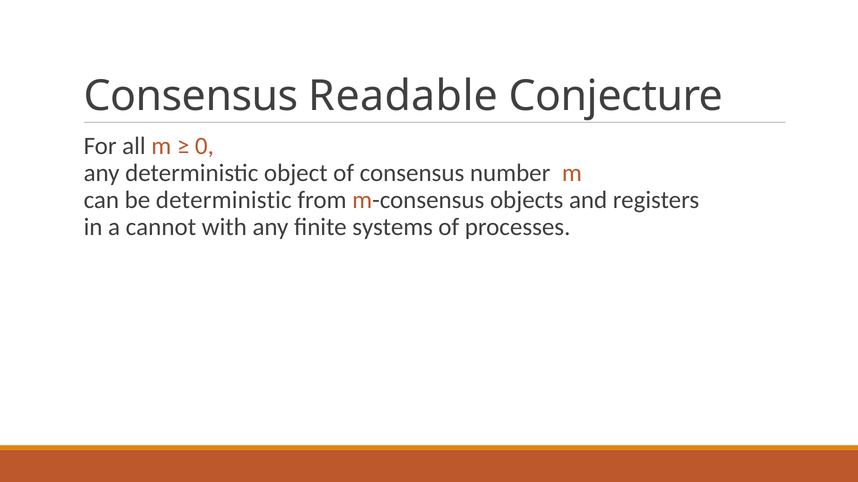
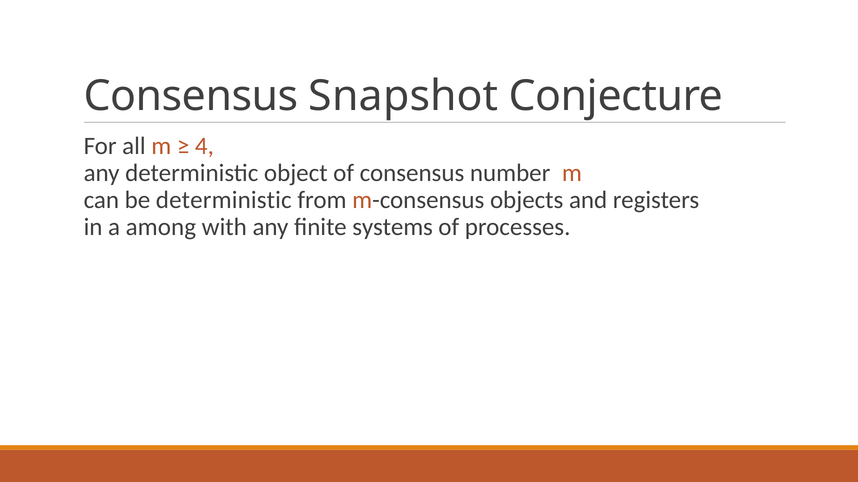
Readable: Readable -> Snapshot
0: 0 -> 4
cannot: cannot -> among
